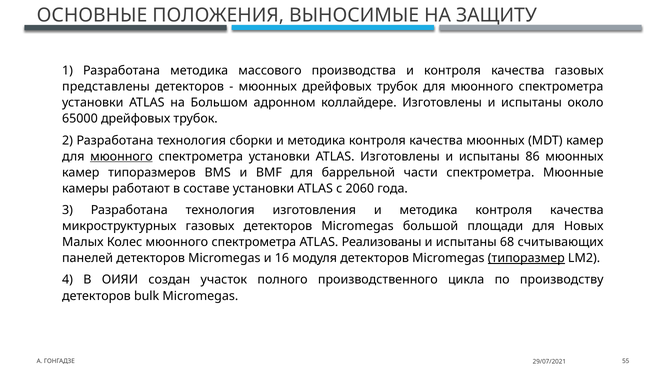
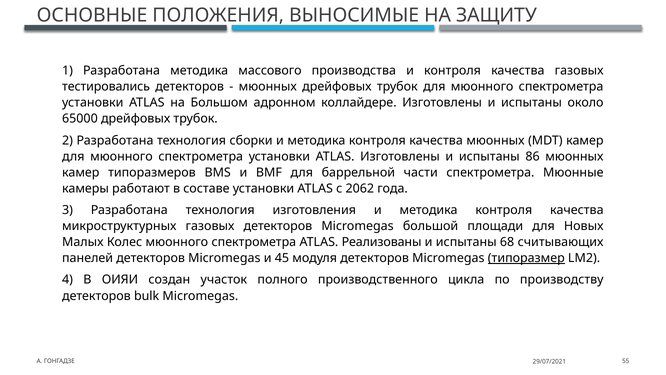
представлены: представлены -> тестировались
мюонного at (121, 156) underline: present -> none
2060: 2060 -> 2062
16: 16 -> 45
